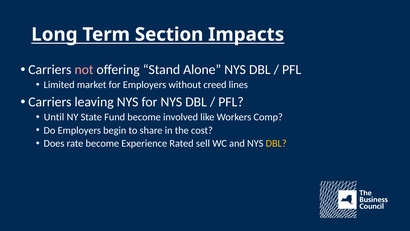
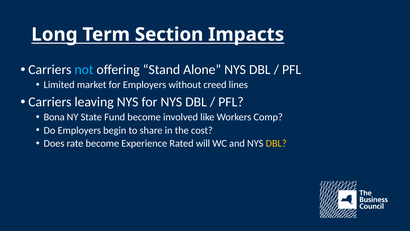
not colour: pink -> light blue
Until: Until -> Bona
sell: sell -> will
